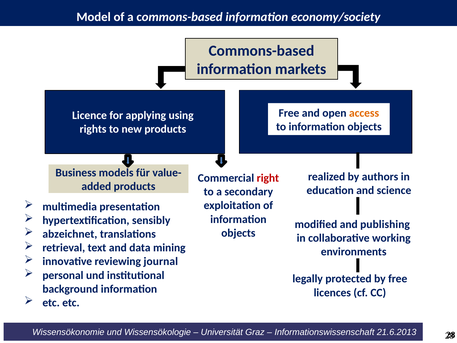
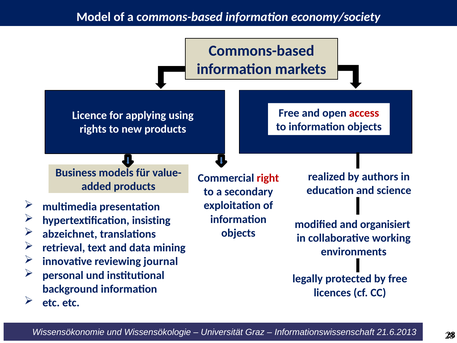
access colour: orange -> red
sensibly: sensibly -> insisting
publishing: publishing -> organisiert
